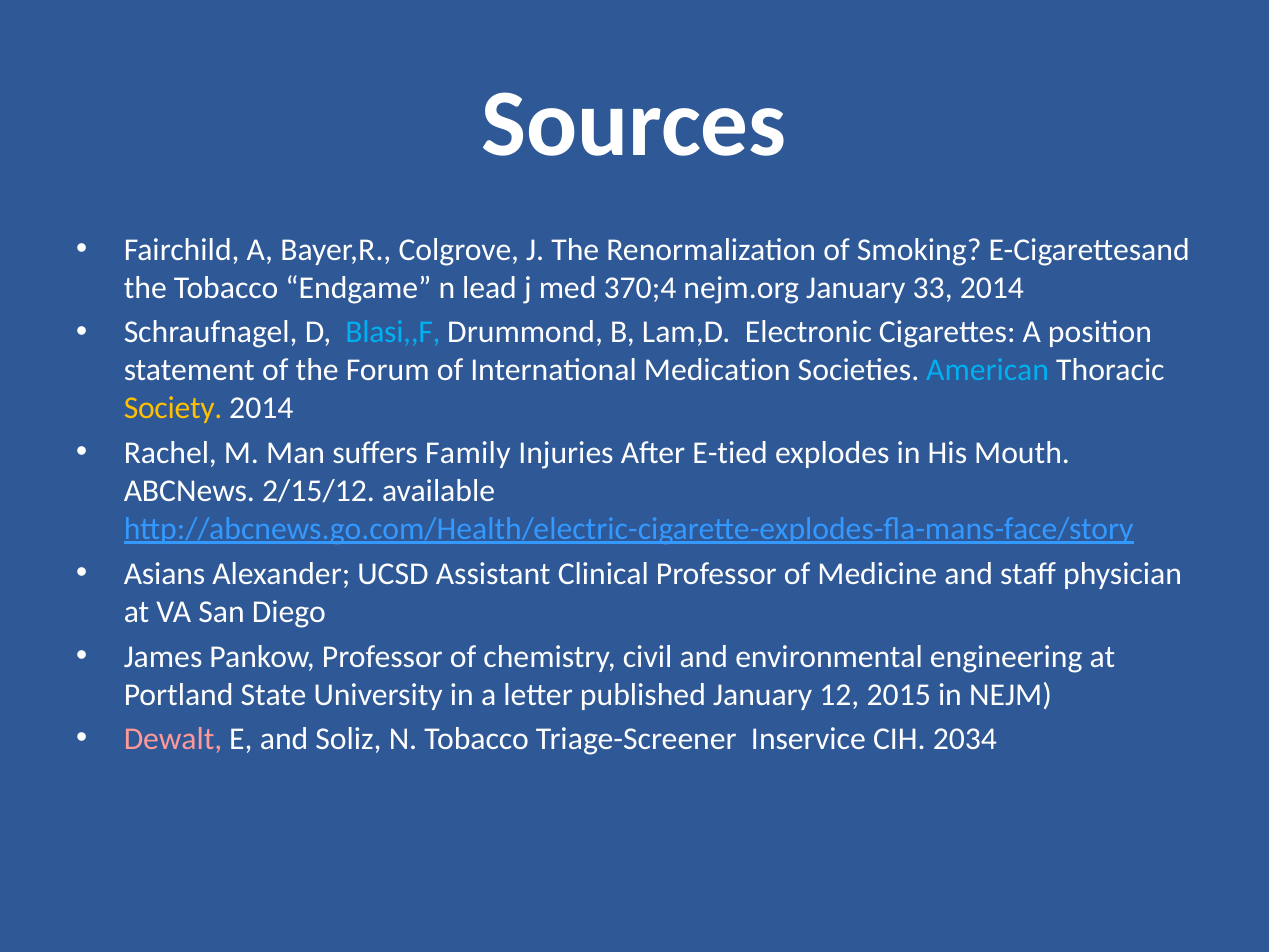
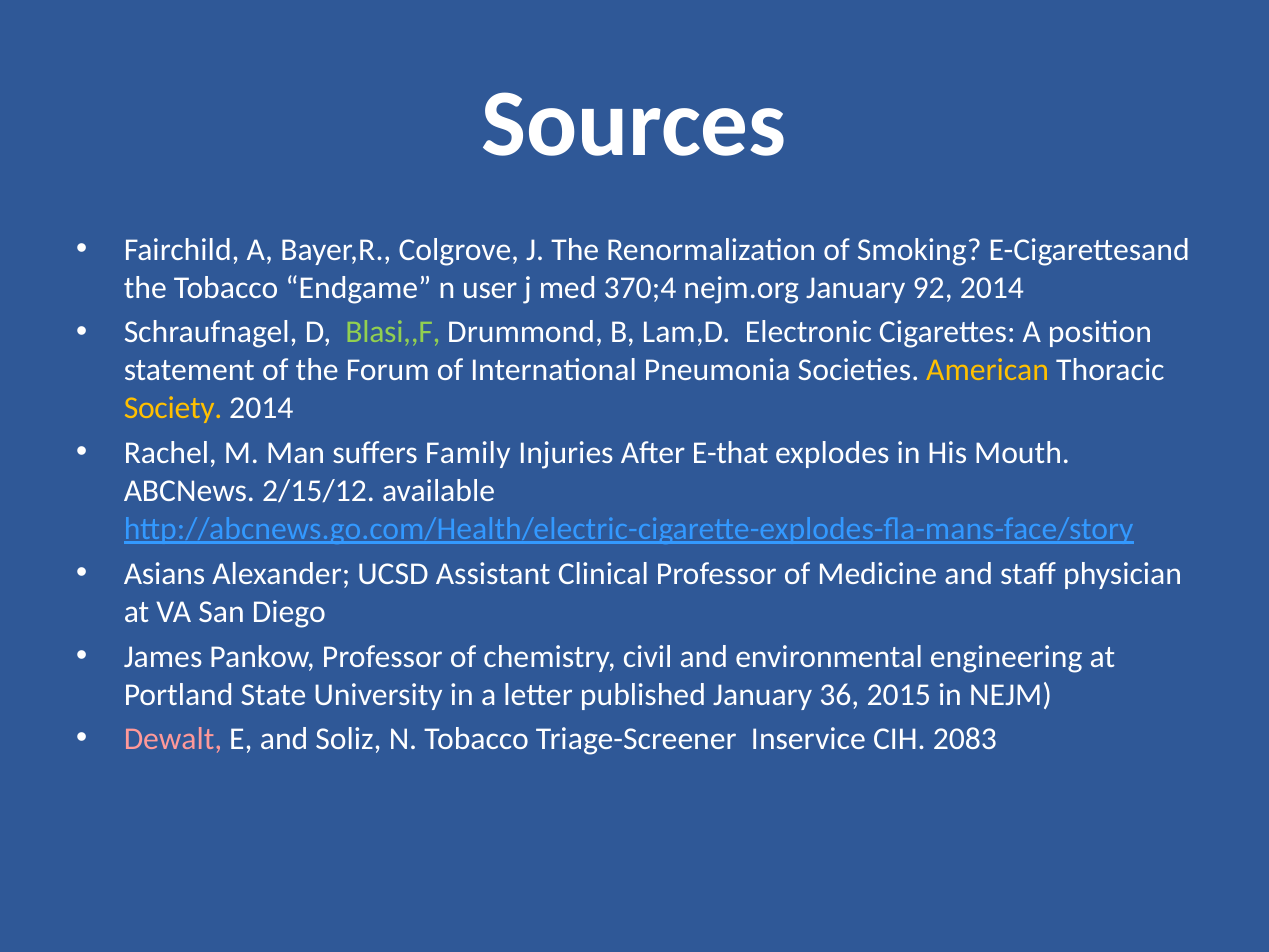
lead: lead -> user
33: 33 -> 92
Blasi,,F colour: light blue -> light green
Medication: Medication -> Pneumonia
American colour: light blue -> yellow
E-tied: E-tied -> E-that
12: 12 -> 36
2034: 2034 -> 2083
